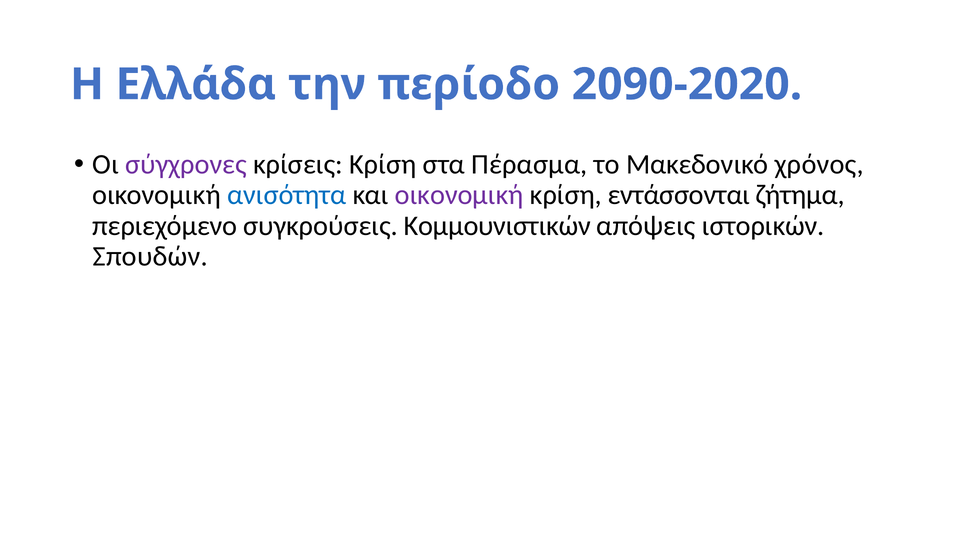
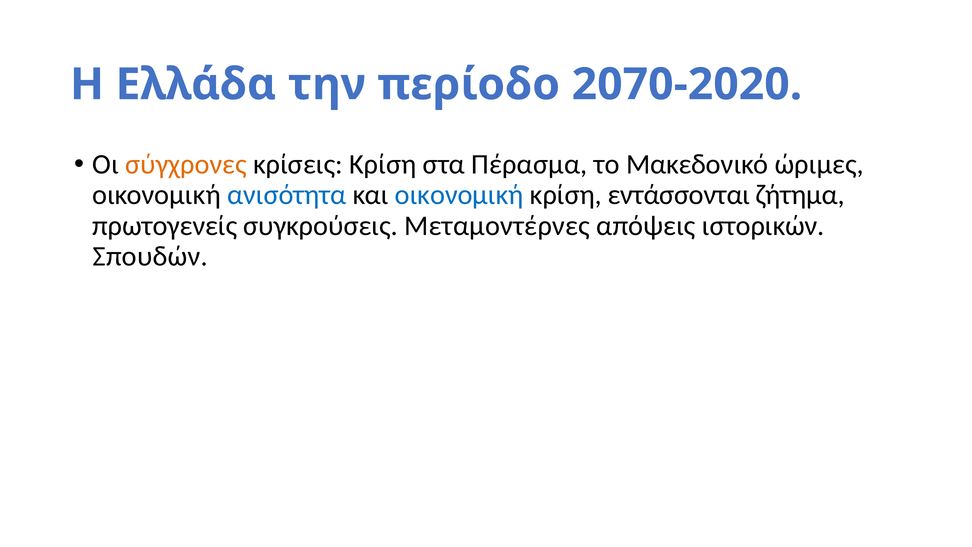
2090-2020: 2090-2020 -> 2070-2020
σύγχρονες colour: purple -> orange
χρόνος: χρόνος -> ώριμες
οικονομική at (459, 195) colour: purple -> blue
περιεχόμενο: περιεχόμενο -> πρωτογενείς
Κομμουνιστικών: Κομμουνιστικών -> Μεταμοντέρνες
